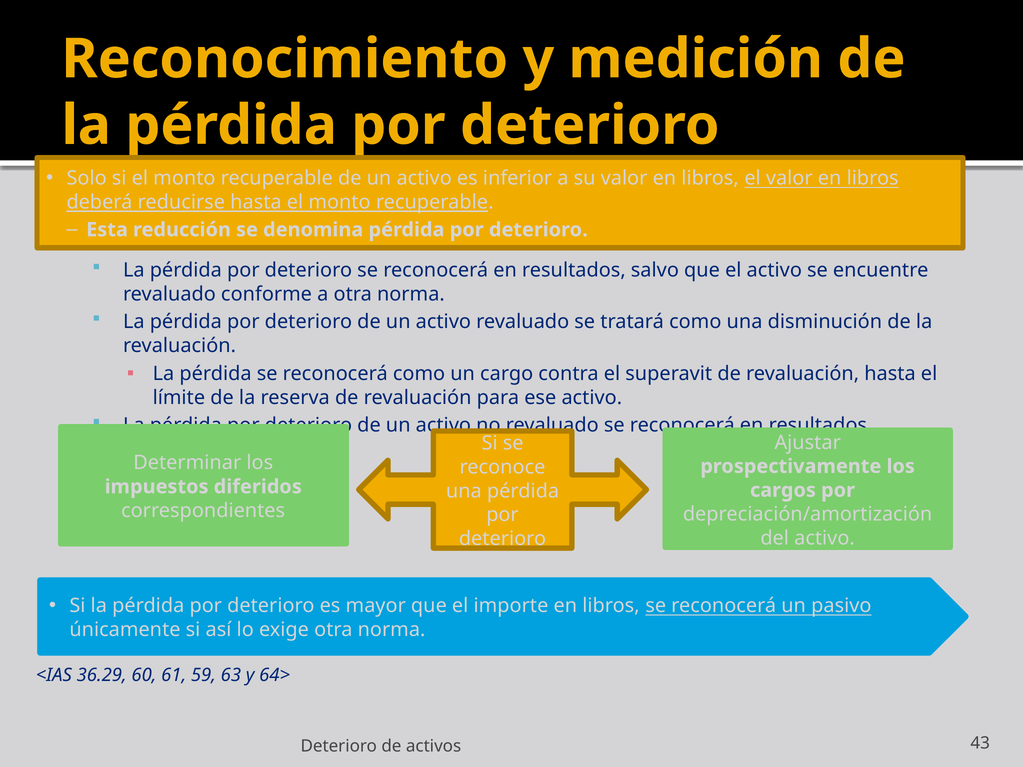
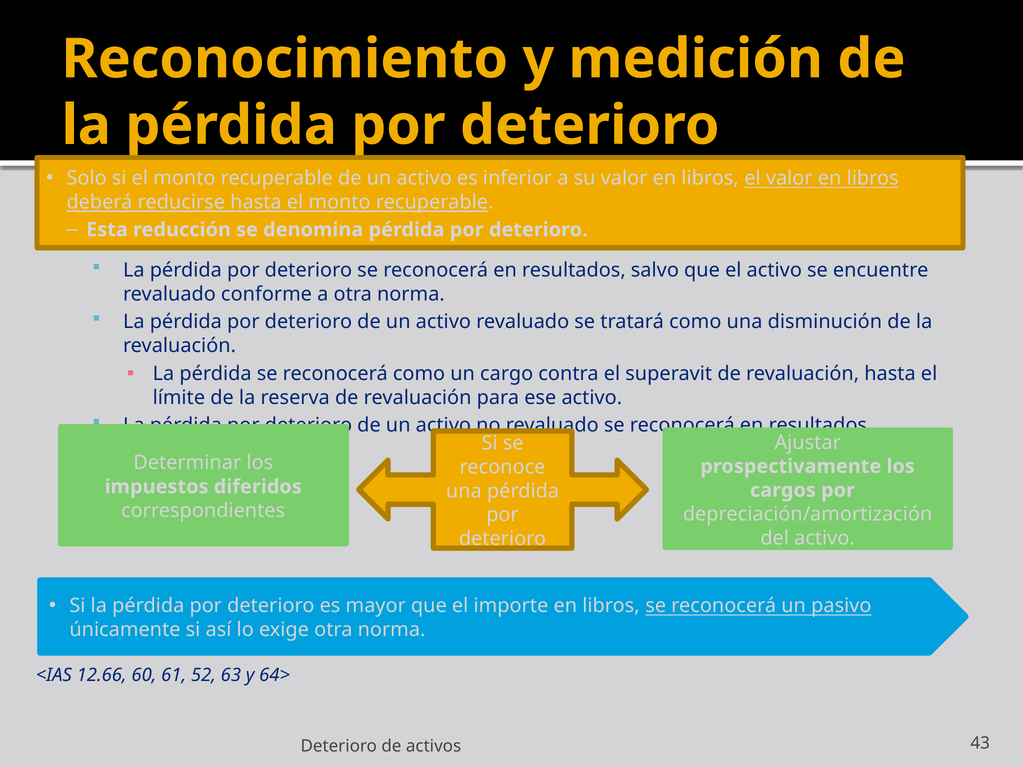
36.29: 36.29 -> 12.66
59: 59 -> 52
